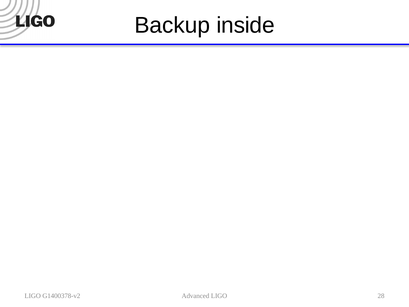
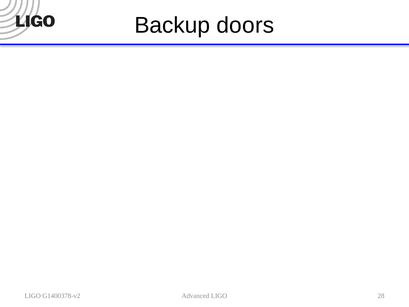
inside: inside -> doors
